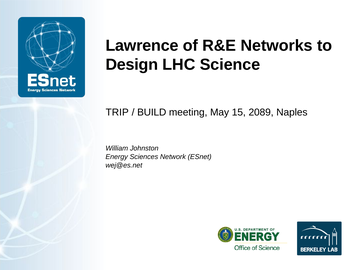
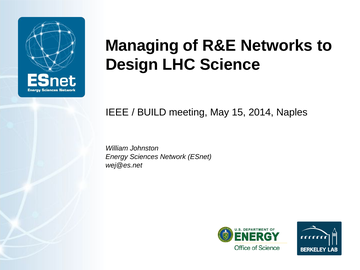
Lawrence: Lawrence -> Managing
TRIP: TRIP -> IEEE
2089: 2089 -> 2014
